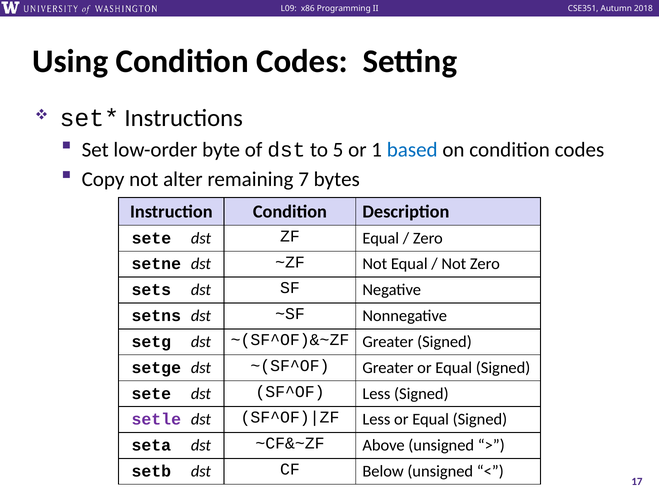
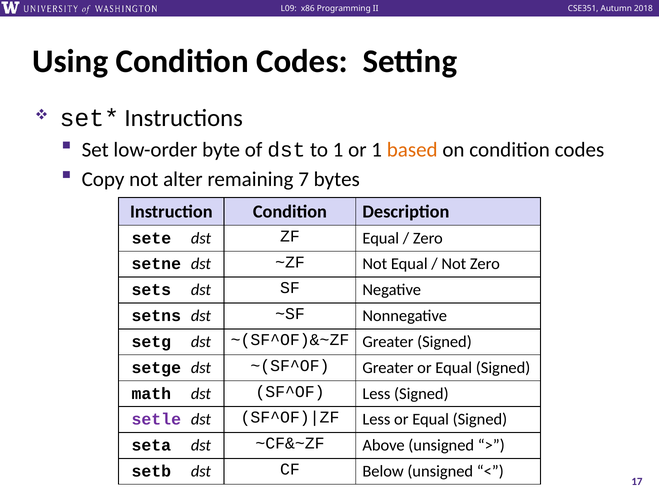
to 5: 5 -> 1
based colour: blue -> orange
sete at (151, 394): sete -> math
